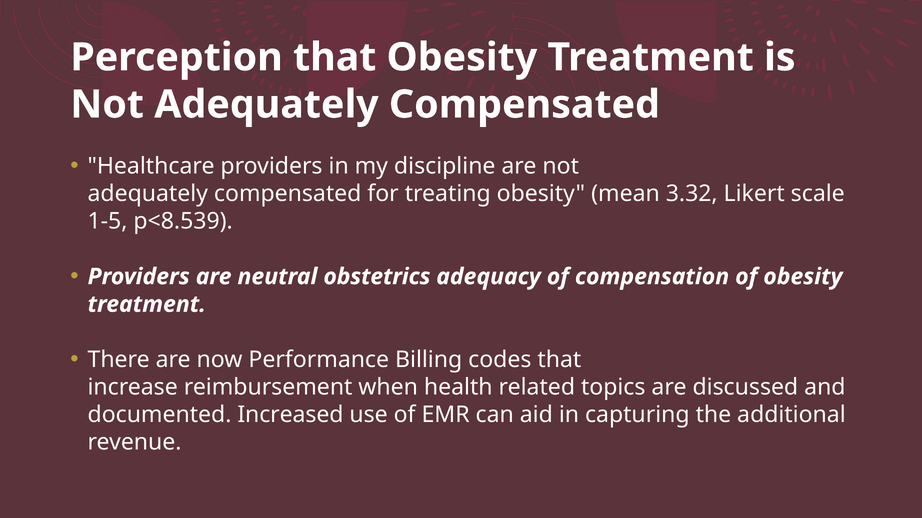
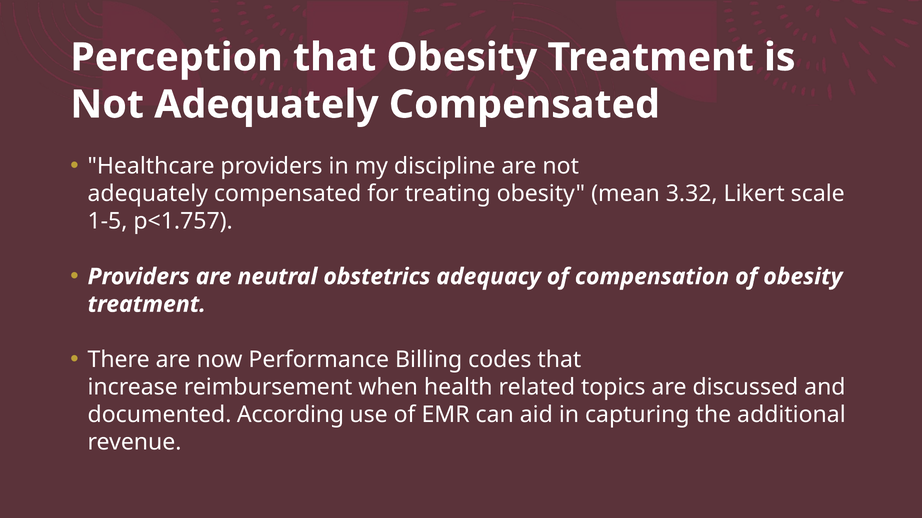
p<8.539: p<8.539 -> p<1.757
Increased: Increased -> According
